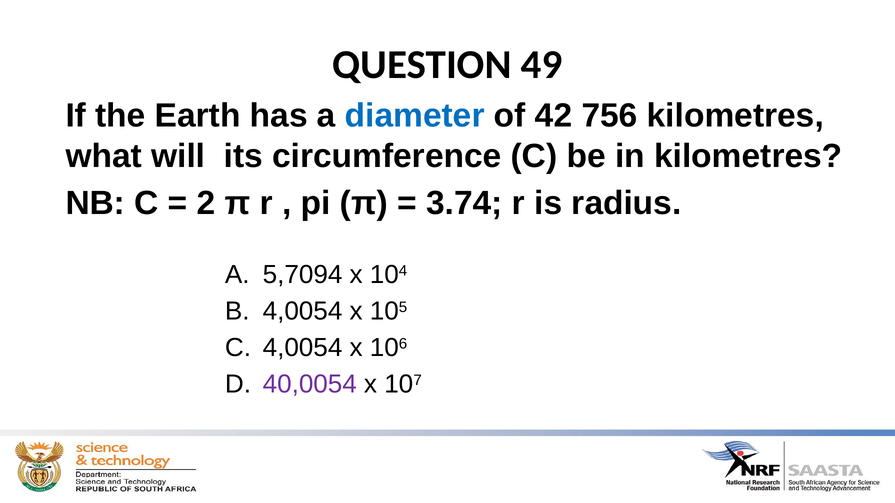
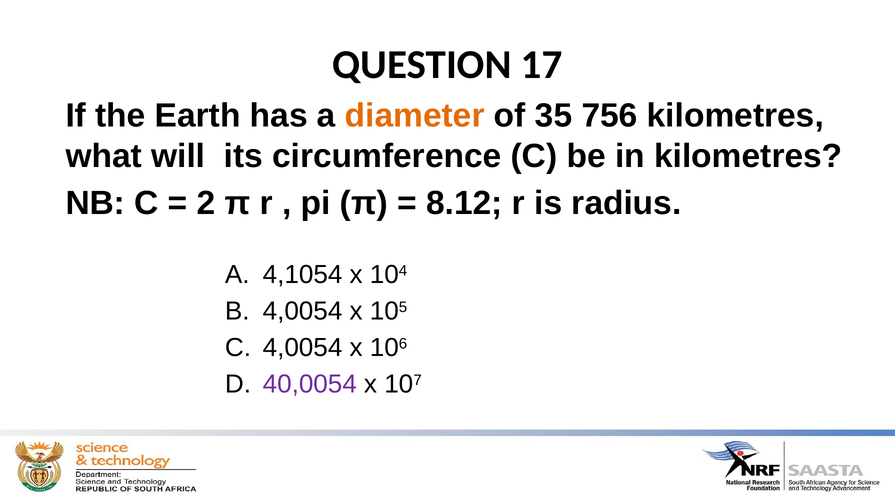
49: 49 -> 17
diameter colour: blue -> orange
42: 42 -> 35
3.74: 3.74 -> 8.12
5,7094: 5,7094 -> 4,1054
